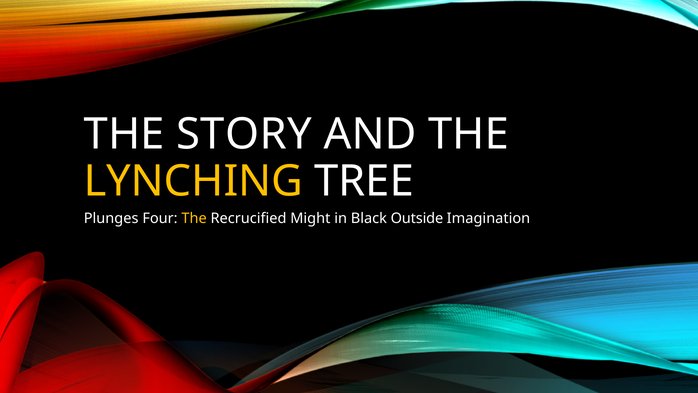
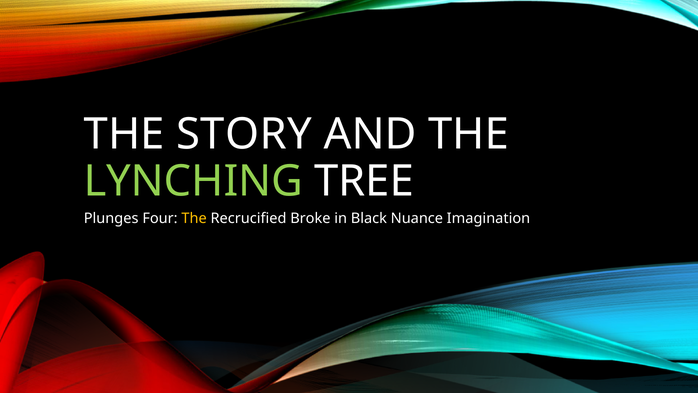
LYNCHING colour: yellow -> light green
Might: Might -> Broke
Outside: Outside -> Nuance
